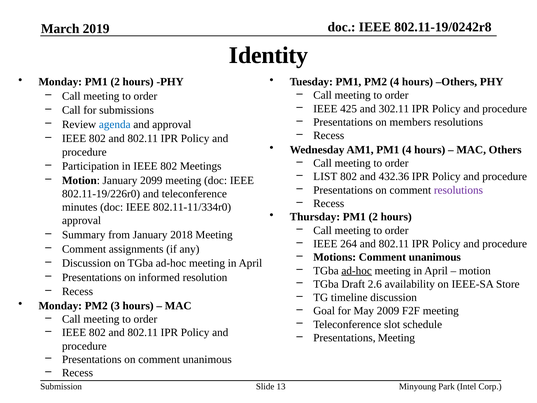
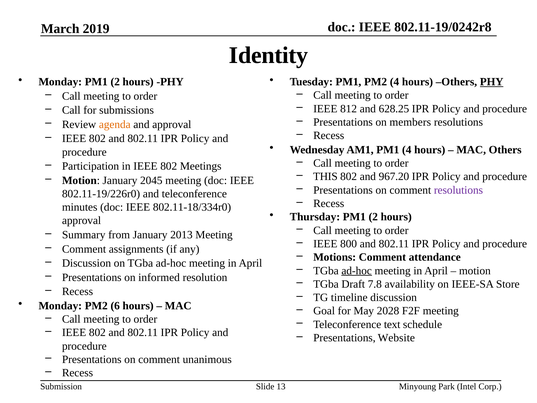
PHY at (492, 82) underline: none -> present
425: 425 -> 812
302.11: 302.11 -> 628.25
agenda colour: blue -> orange
LIST: LIST -> THIS
432.36: 432.36 -> 967.20
2099: 2099 -> 2045
802.11-11/334r0: 802.11-11/334r0 -> 802.11-18/334r0
2018: 2018 -> 2013
264: 264 -> 800
Motions Comment unanimous: unanimous -> attendance
2.6: 2.6 -> 7.8
3: 3 -> 6
2009: 2009 -> 2028
slot: slot -> text
Presentations Meeting: Meeting -> Website
